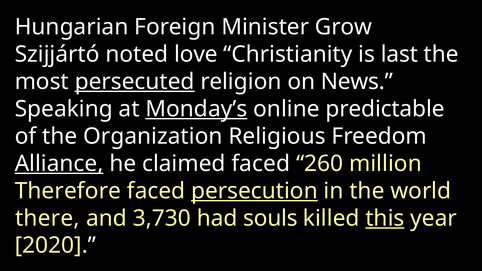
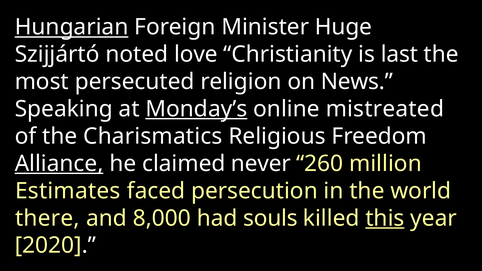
Hungarian underline: none -> present
Grow: Grow -> Huge
persecuted underline: present -> none
predictable: predictable -> mistreated
Organization: Organization -> Charismatics
claimed faced: faced -> never
Therefore: Therefore -> Estimates
persecution underline: present -> none
3,730: 3,730 -> 8,000
